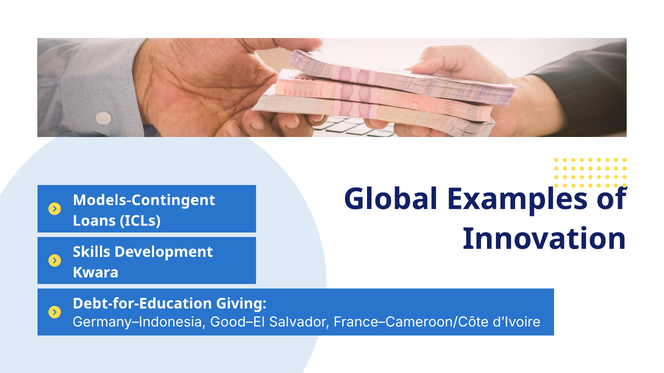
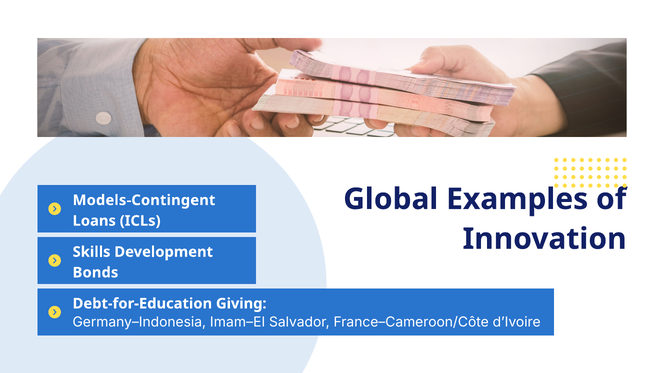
Kwara: Kwara -> Bonds
Good–El: Good–El -> Imam–El
